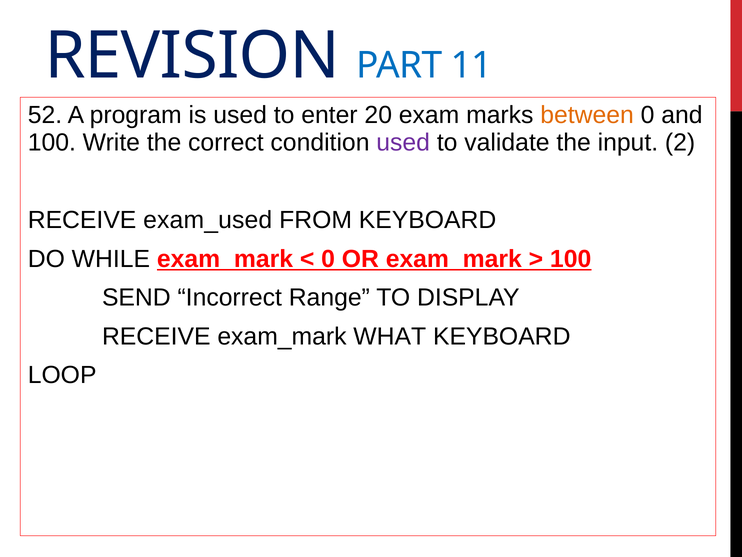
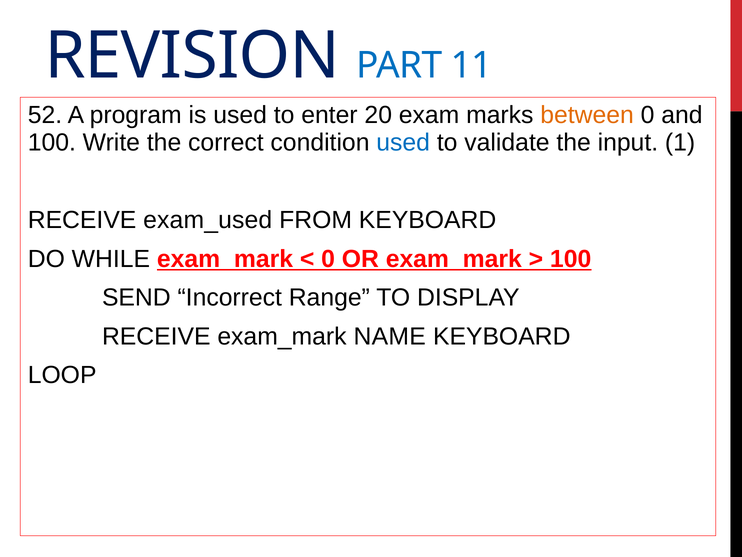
used at (403, 143) colour: purple -> blue
2: 2 -> 1
WHAT: WHAT -> NAME
